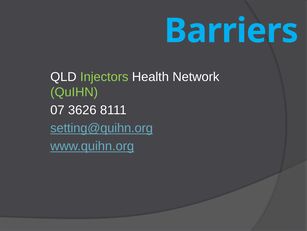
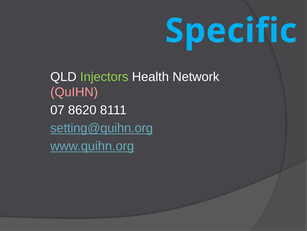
Barriers: Barriers -> Specific
QuIHN colour: light green -> pink
3626: 3626 -> 8620
